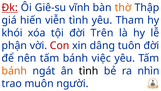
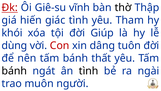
thờ colour: orange -> black
viễn: viễn -> giác
Trên: Trên -> Giúp
phận: phận -> dùng
việc: việc -> thất
bánh at (14, 71) colour: orange -> black
nhìn: nhìn -> ngài
